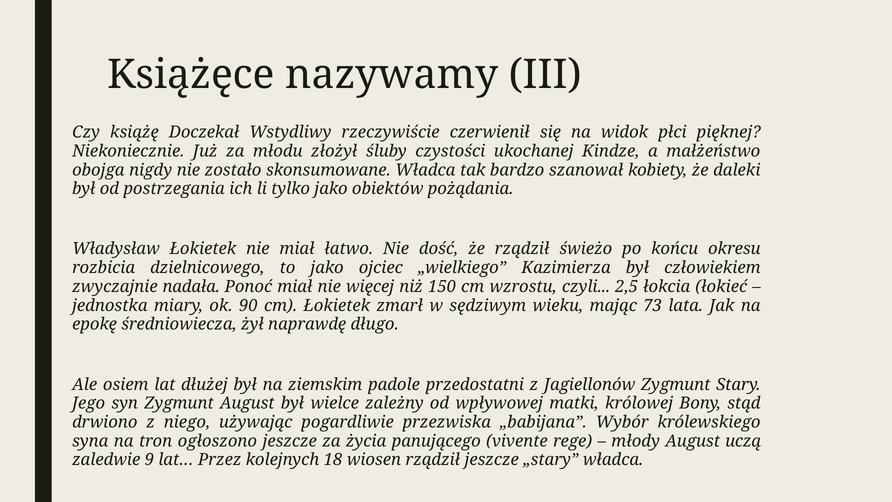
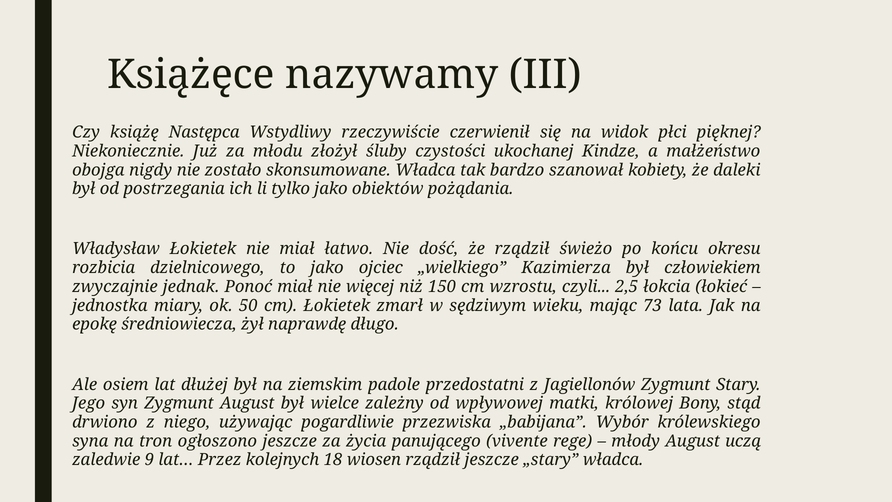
Doczekał: Doczekał -> Następca
nadała: nadała -> jednak
90: 90 -> 50
